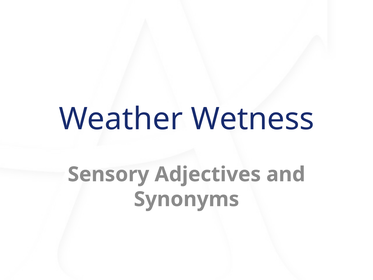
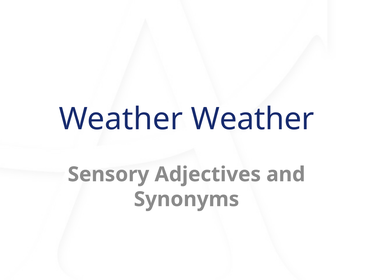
Weather Wetness: Wetness -> Weather
